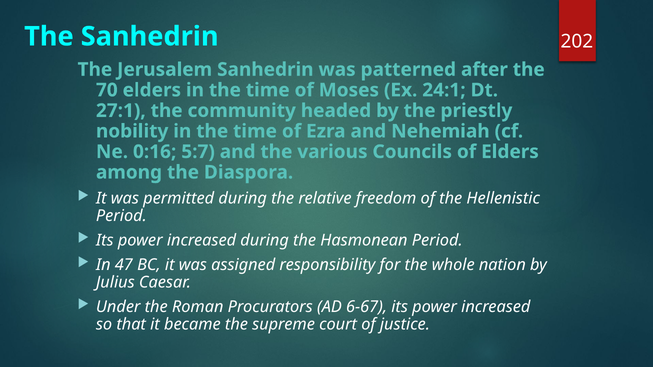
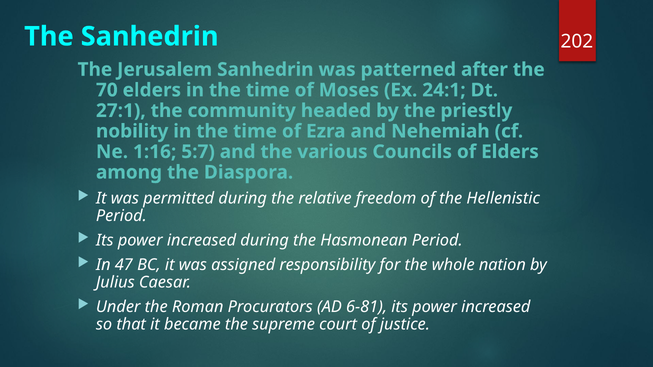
0:16: 0:16 -> 1:16
6-67: 6-67 -> 6-81
